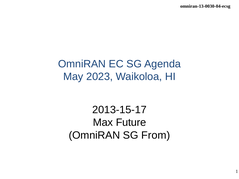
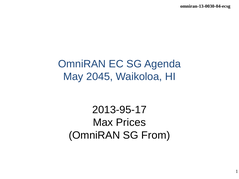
2023: 2023 -> 2045
2013-15-17: 2013-15-17 -> 2013-95-17
Future: Future -> Prices
